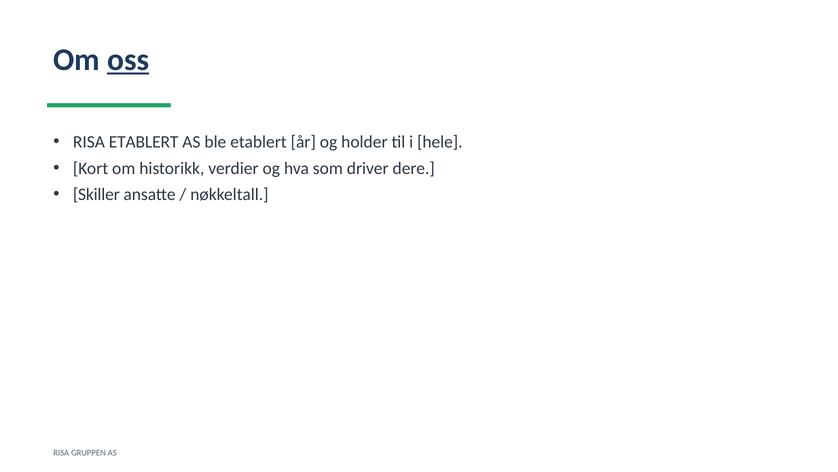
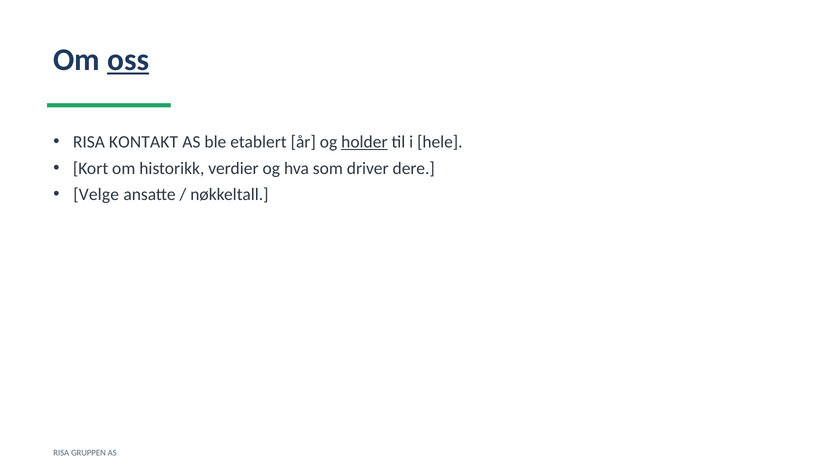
RISA ETABLERT: ETABLERT -> KONTAKT
holder underline: none -> present
Skiller: Skiller -> Velge
